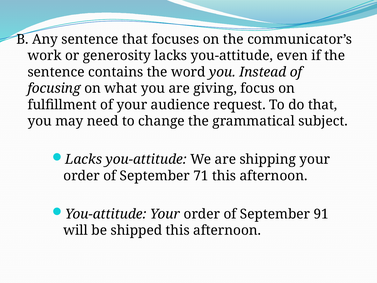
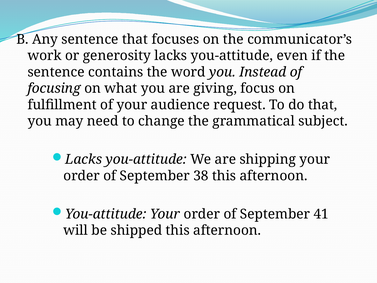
71: 71 -> 38
91: 91 -> 41
